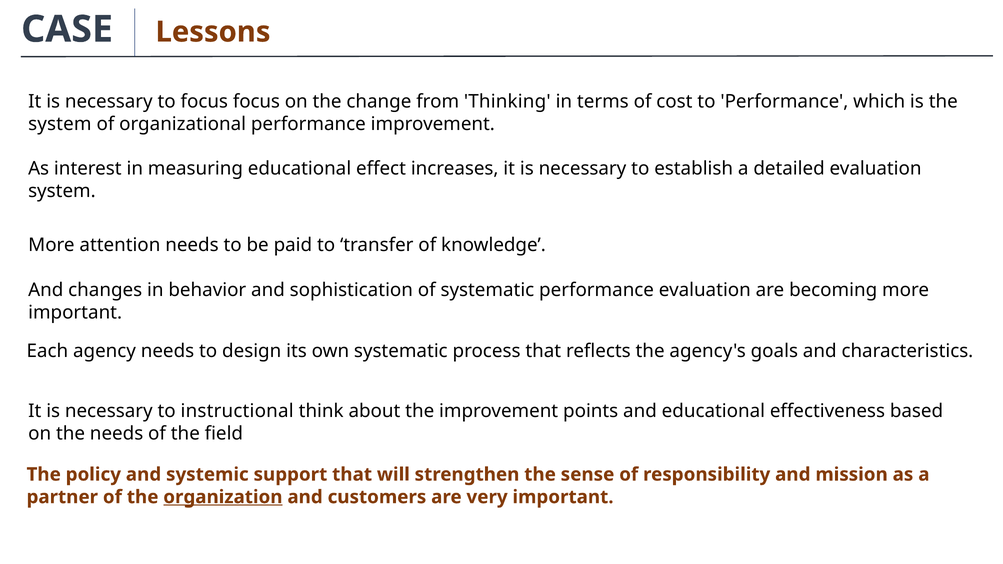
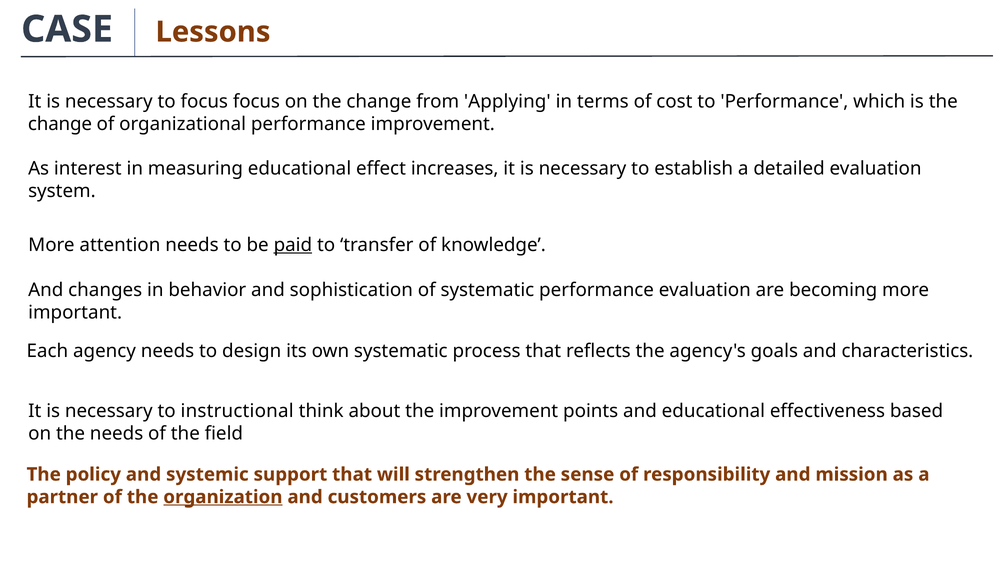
Thinking: Thinking -> Applying
system at (60, 124): system -> change
paid underline: none -> present
